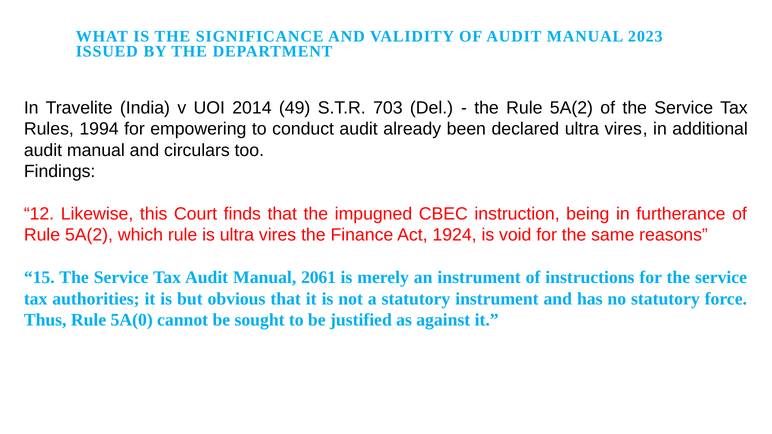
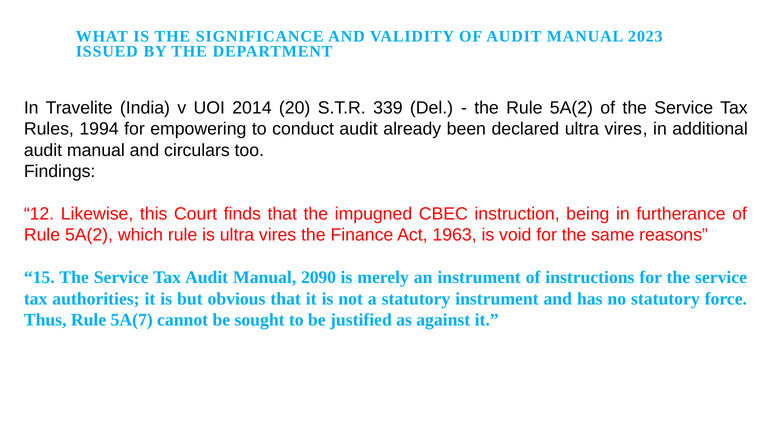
49: 49 -> 20
703: 703 -> 339
1924: 1924 -> 1963
2061: 2061 -> 2090
5A(0: 5A(0 -> 5A(7
